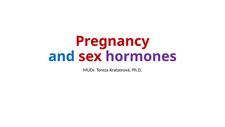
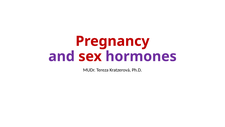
and colour: blue -> purple
